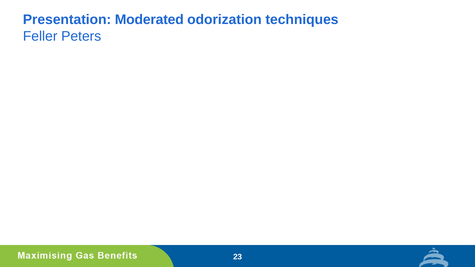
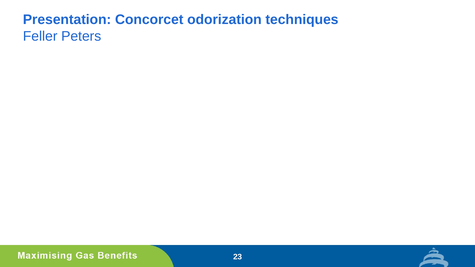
Moderated: Moderated -> Concorcet
